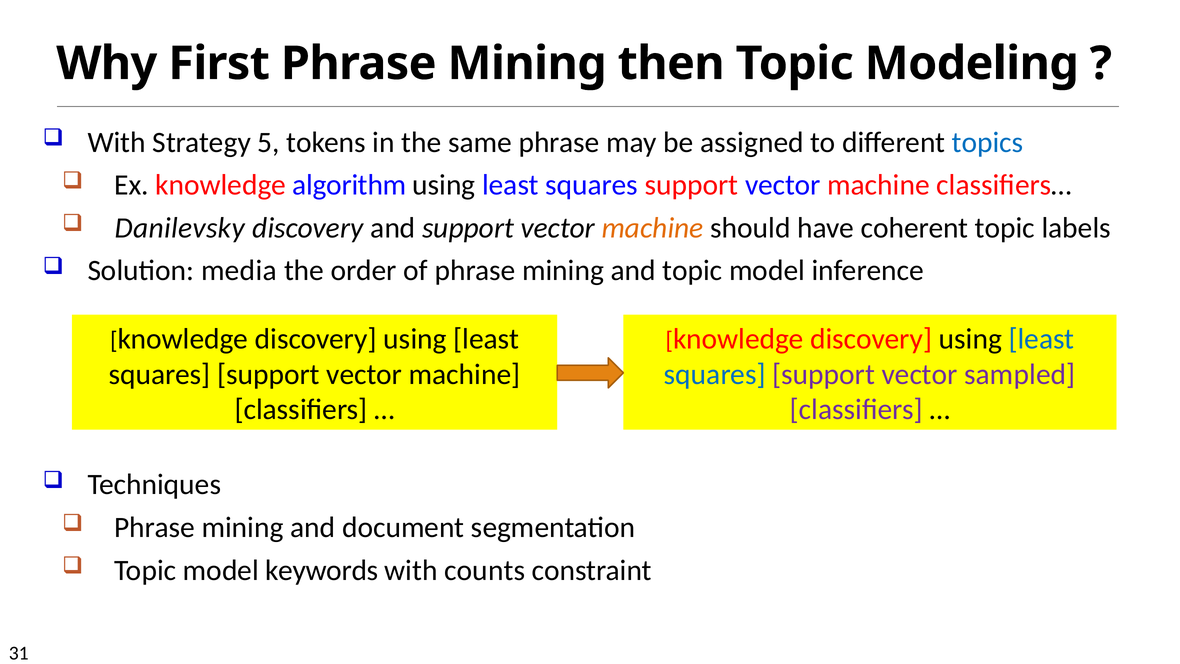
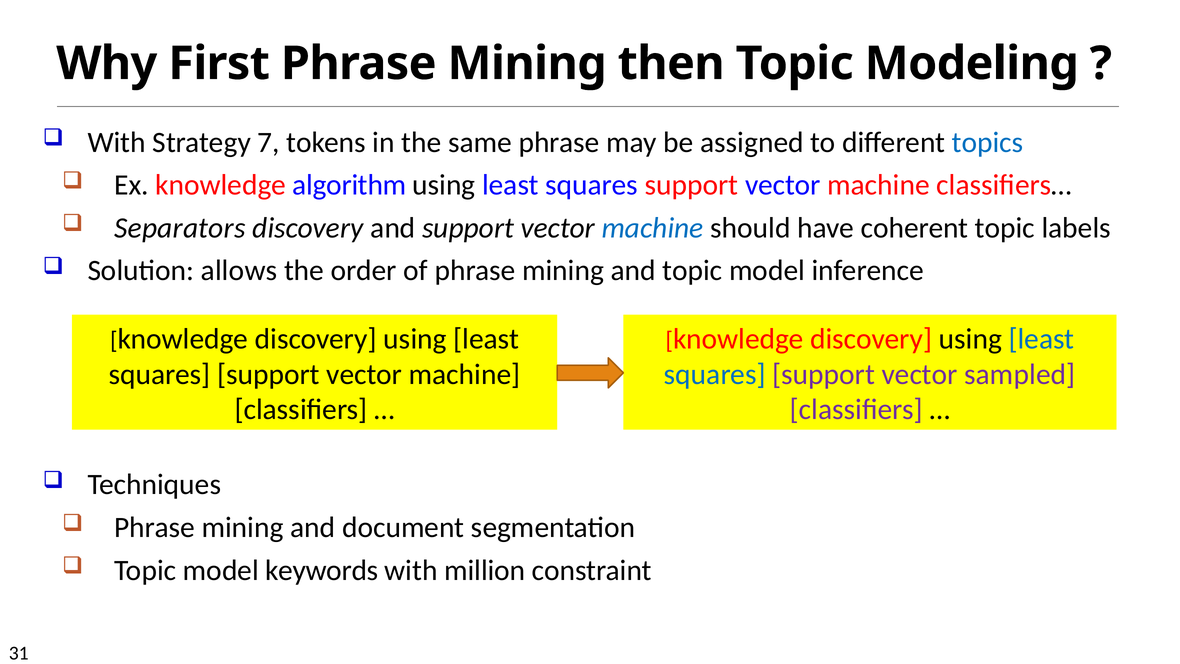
5: 5 -> 7
Danilevsky: Danilevsky -> Separators
machine at (653, 228) colour: orange -> blue
media: media -> allows
counts: counts -> million
